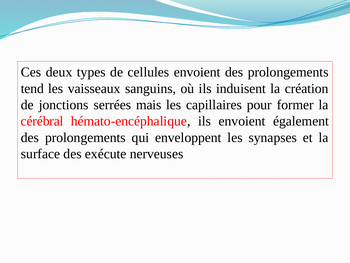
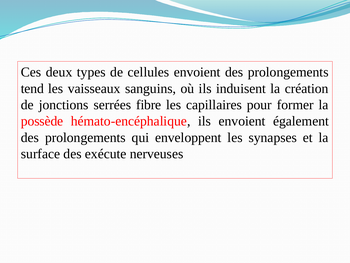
mais: mais -> fibre
cérébral: cérébral -> possède
